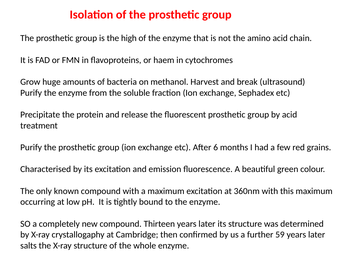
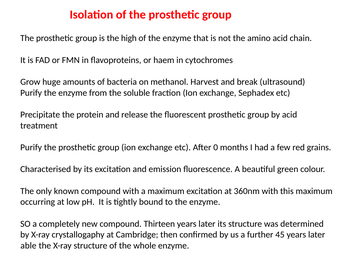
6: 6 -> 0
59: 59 -> 45
salts: salts -> able
